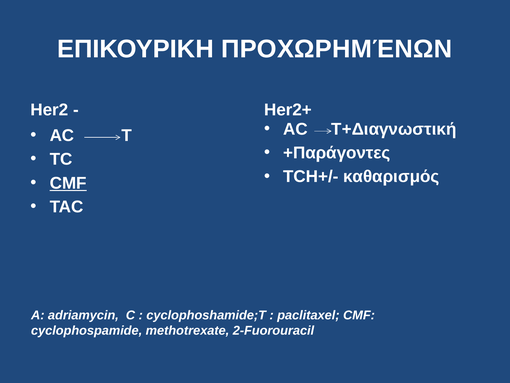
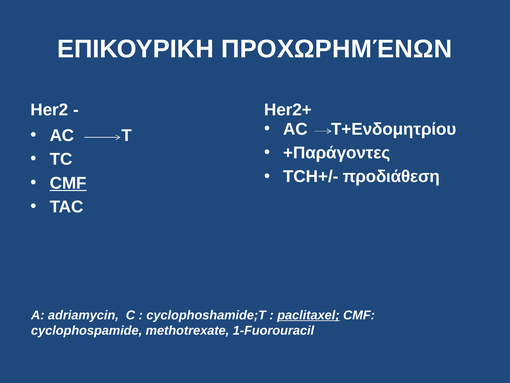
T+Διαγνωστική: T+Διαγνωστική -> T+Ενδομητρίου
καθαρισμός: καθαρισμός -> προδιάθεση
paclitaxel underline: none -> present
2-Fuorouracil: 2-Fuorouracil -> 1-Fuorouracil
